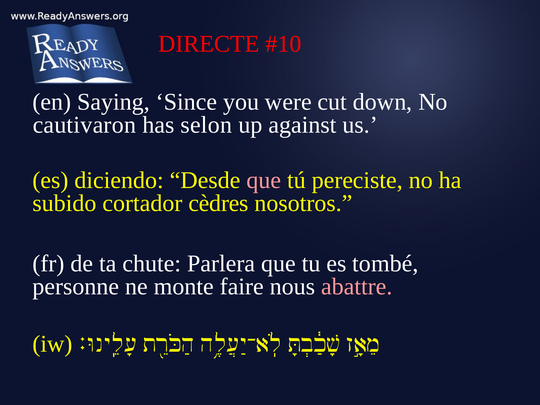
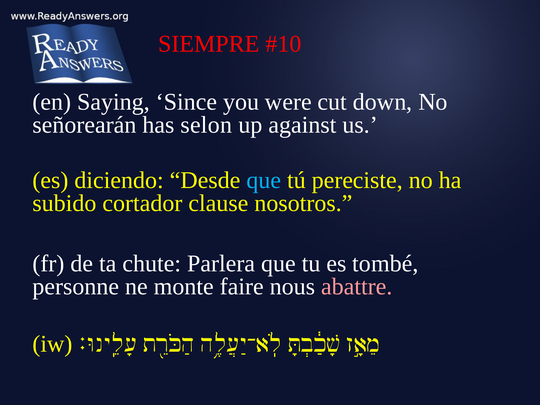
DIRECTE: DIRECTE -> SIEMPRE
cautivaron: cautivaron -> señorearán
que at (264, 180) colour: pink -> light blue
cèdres: cèdres -> clause
